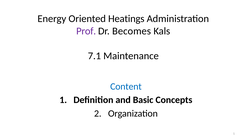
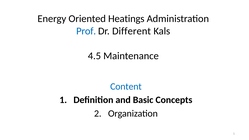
Prof colour: purple -> blue
Becomes: Becomes -> Different
7.1: 7.1 -> 4.5
